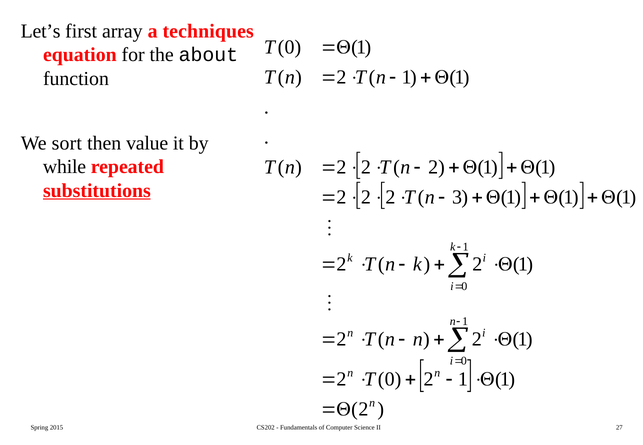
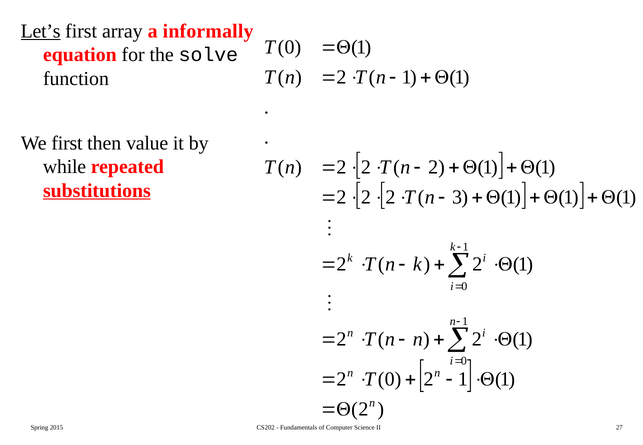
Let’s underline: none -> present
techniques: techniques -> informally
about: about -> solve
We sort: sort -> first
